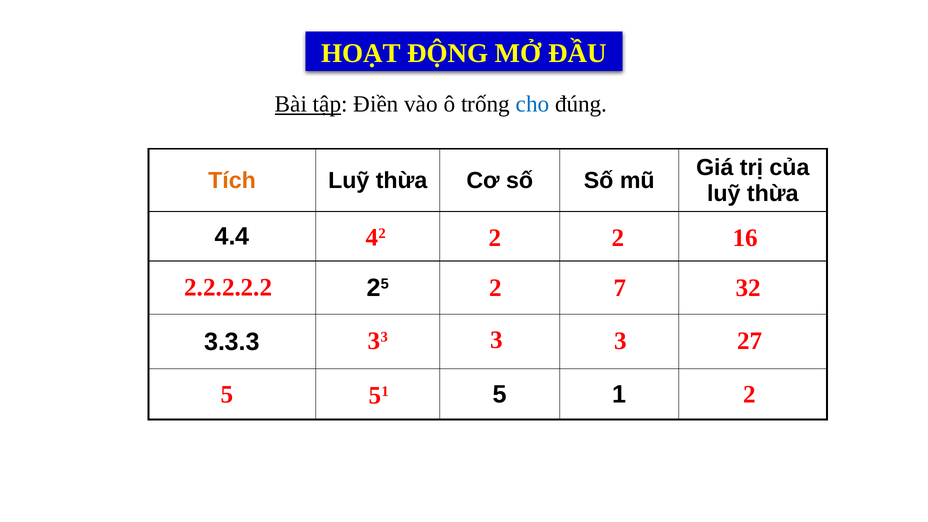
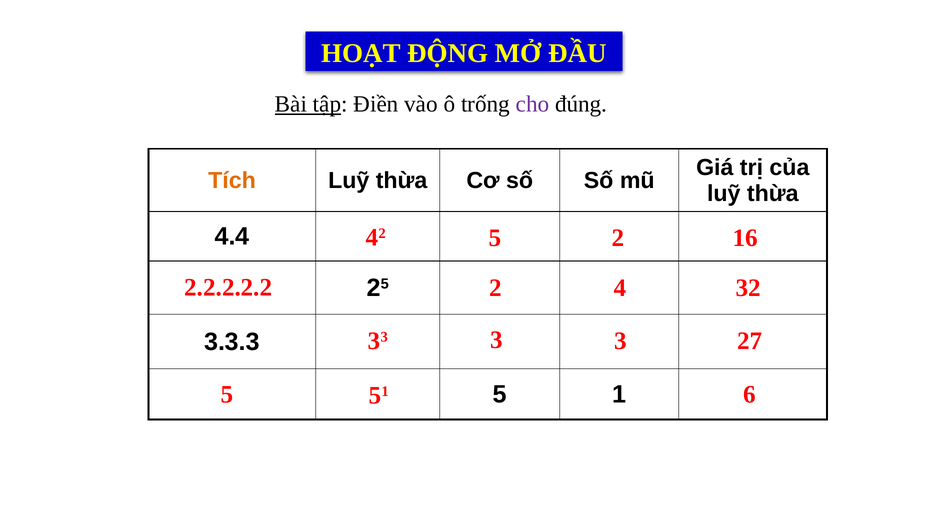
cho colour: blue -> purple
42 2: 2 -> 5
7: 7 -> 4
51 2: 2 -> 6
